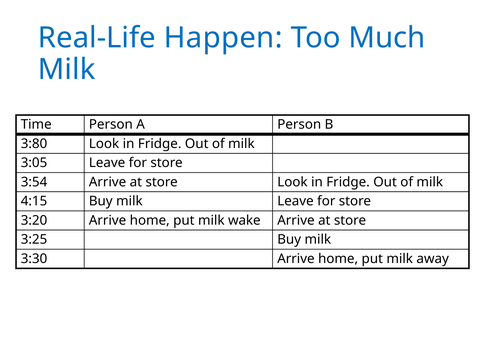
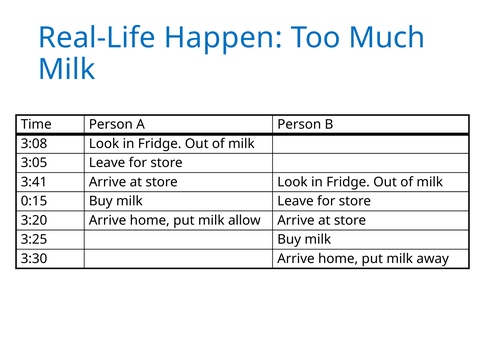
3:80: 3:80 -> 3:08
3:54: 3:54 -> 3:41
4:15: 4:15 -> 0:15
wake: wake -> allow
